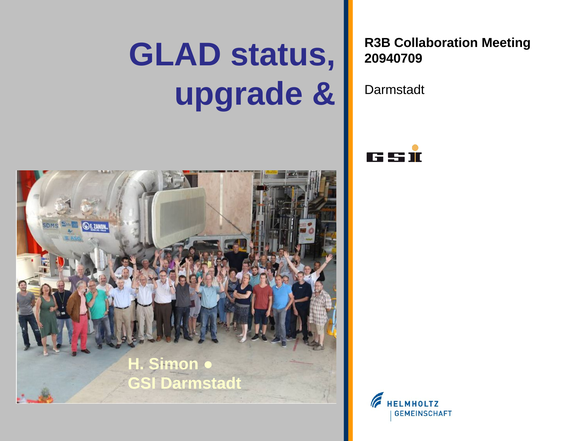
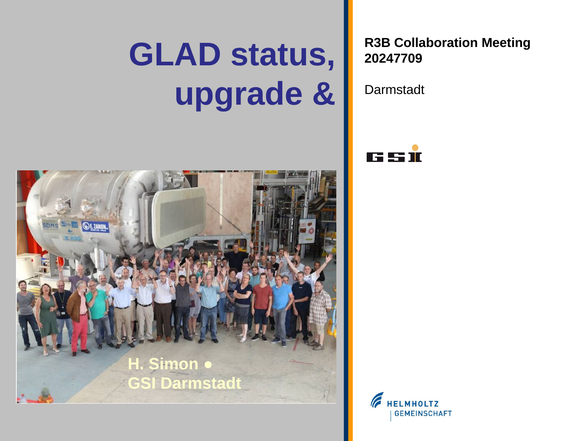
20940709: 20940709 -> 20247709
